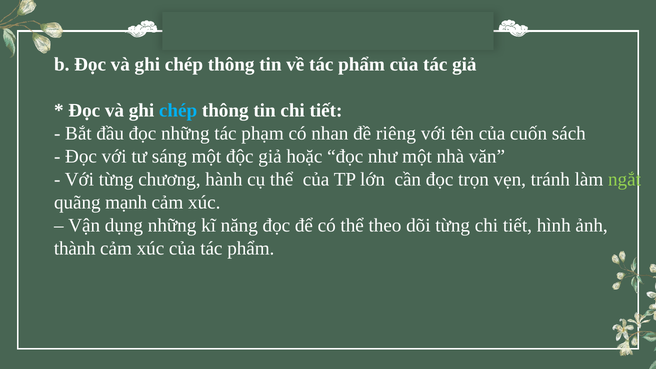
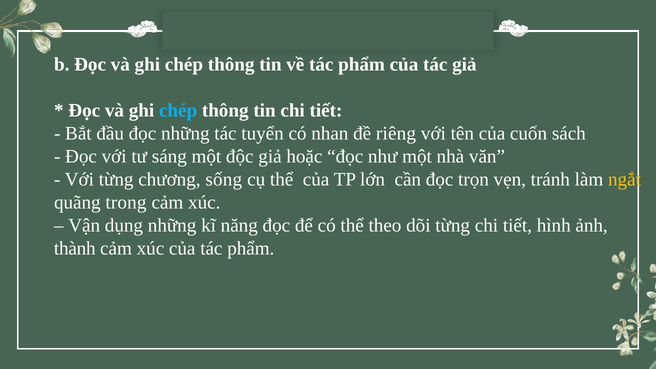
phạm: phạm -> tuyển
hành: hành -> sống
ngắt colour: light green -> yellow
mạnh: mạnh -> trong
